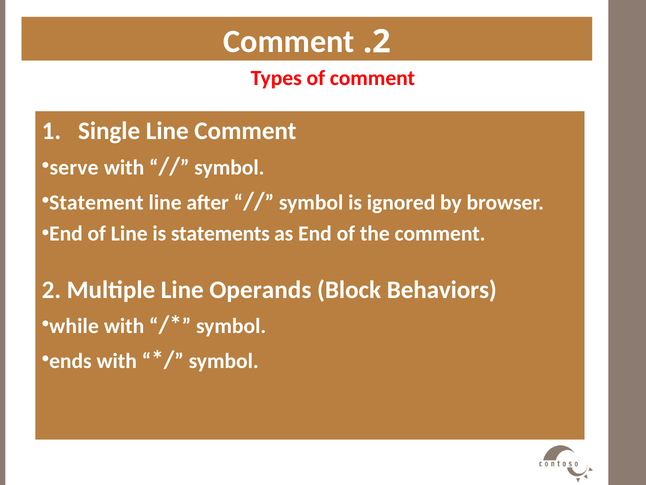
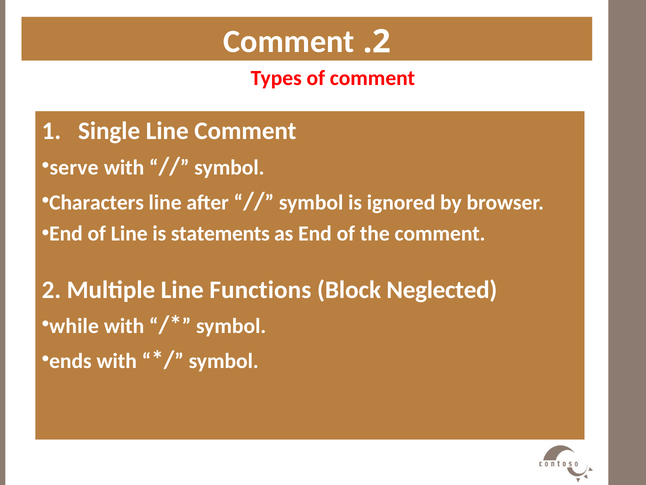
Statement: Statement -> Characters
Operands: Operands -> Functions
Behaviors: Behaviors -> Neglected
